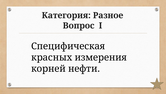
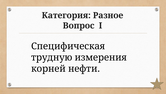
красных: красных -> трудную
